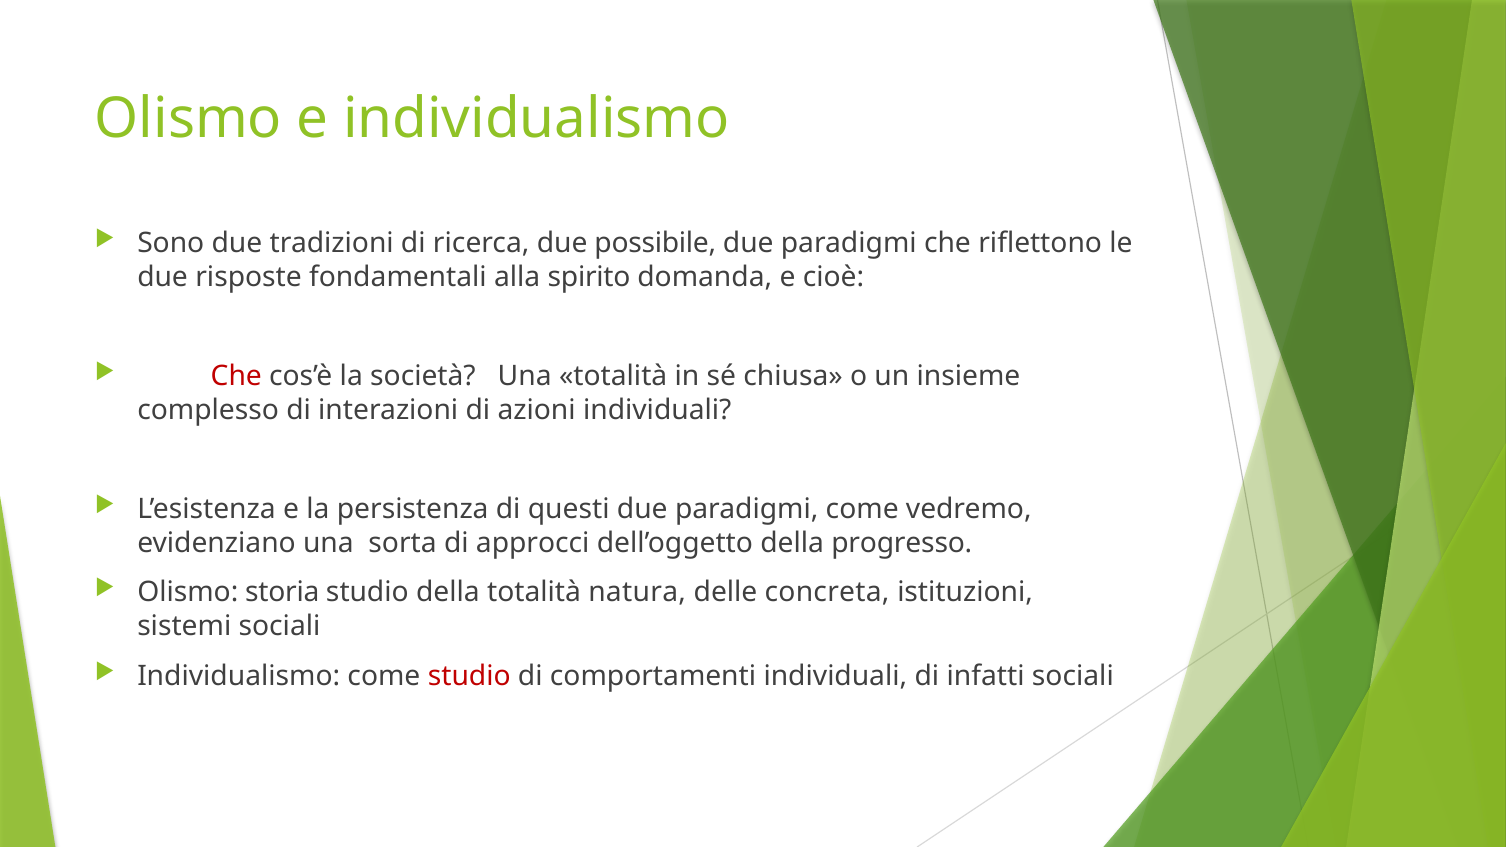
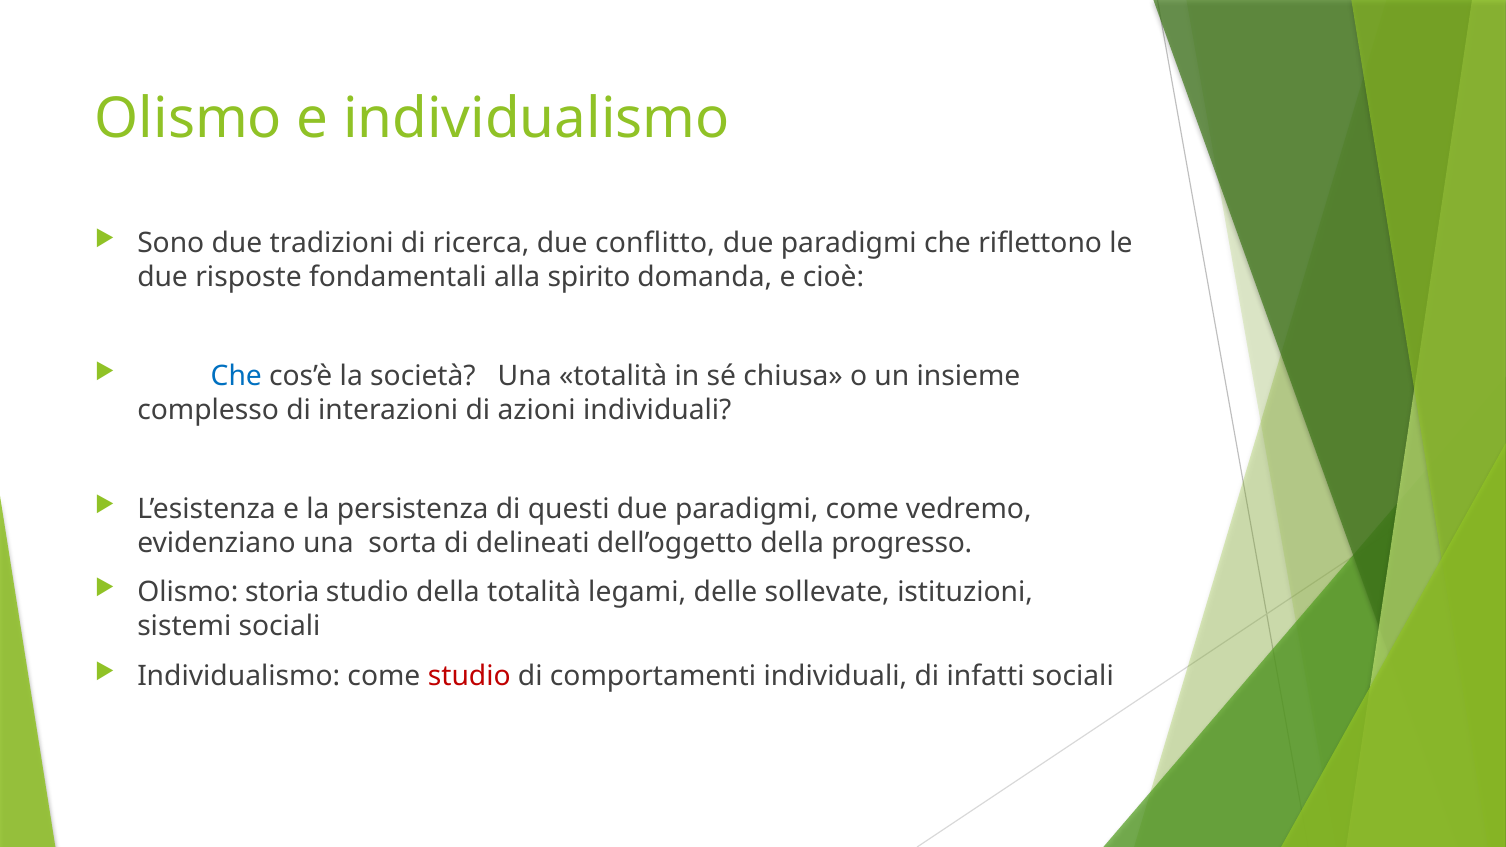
possibile: possibile -> conflitto
Che at (236, 376) colour: red -> blue
approcci: approcci -> delineati
natura: natura -> legami
concreta: concreta -> sollevate
